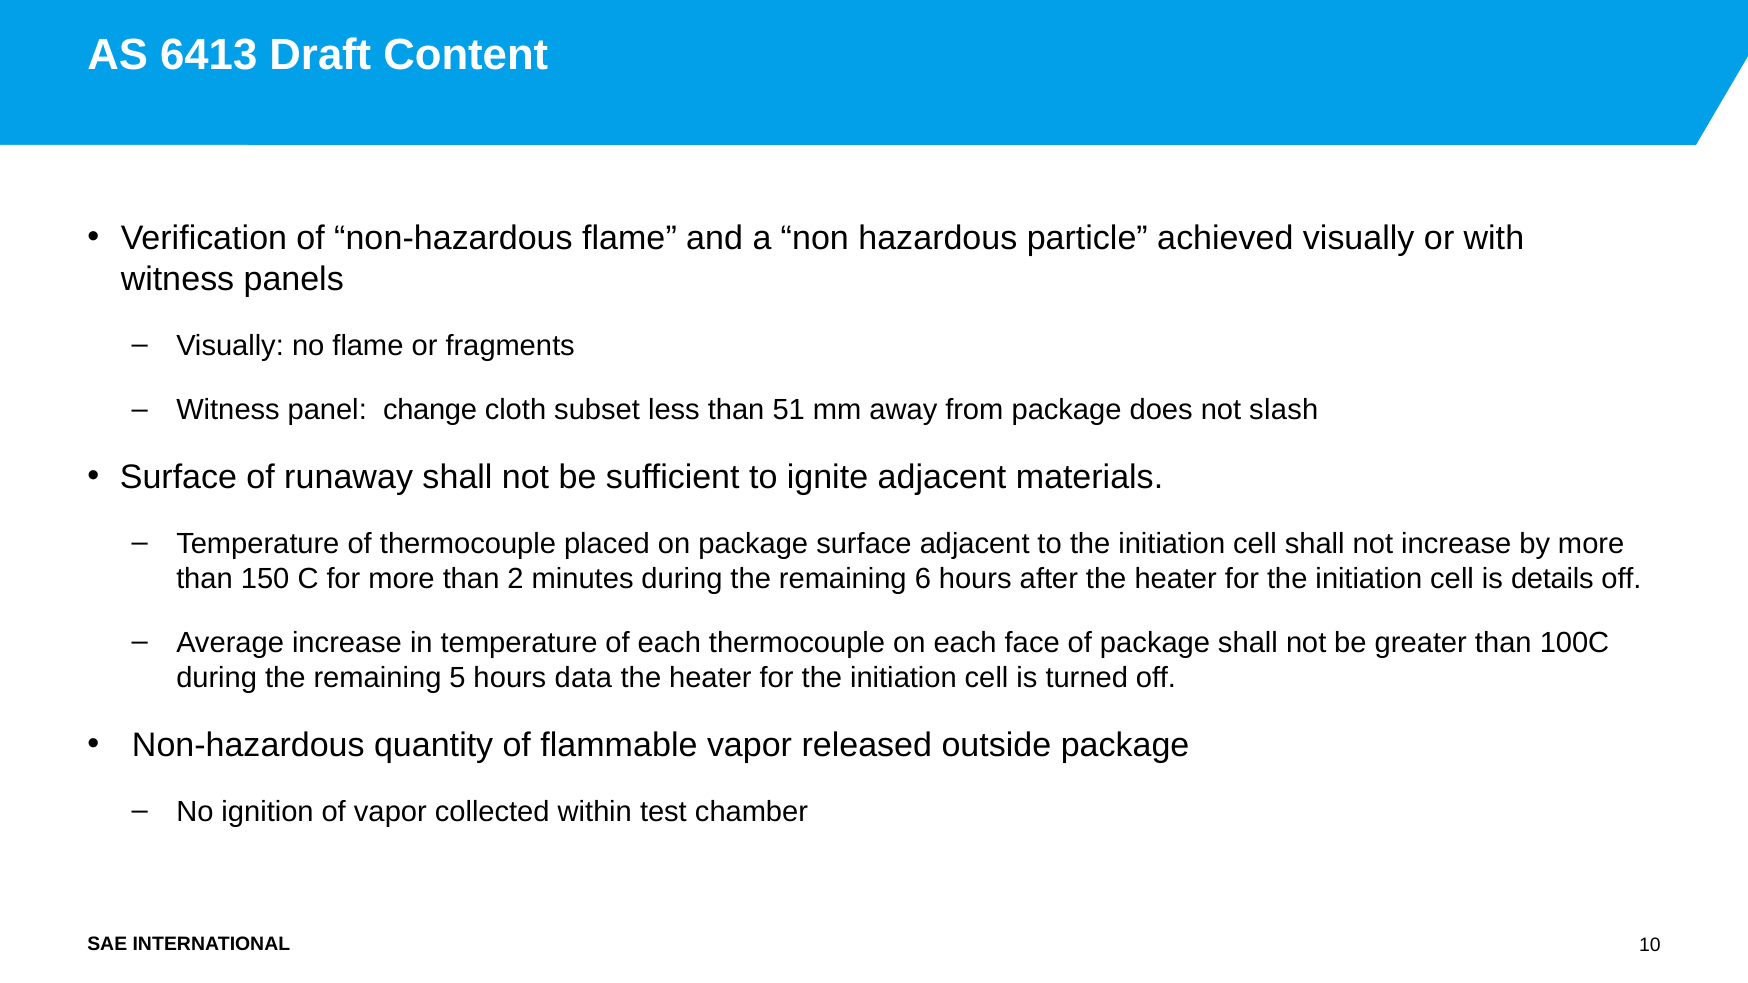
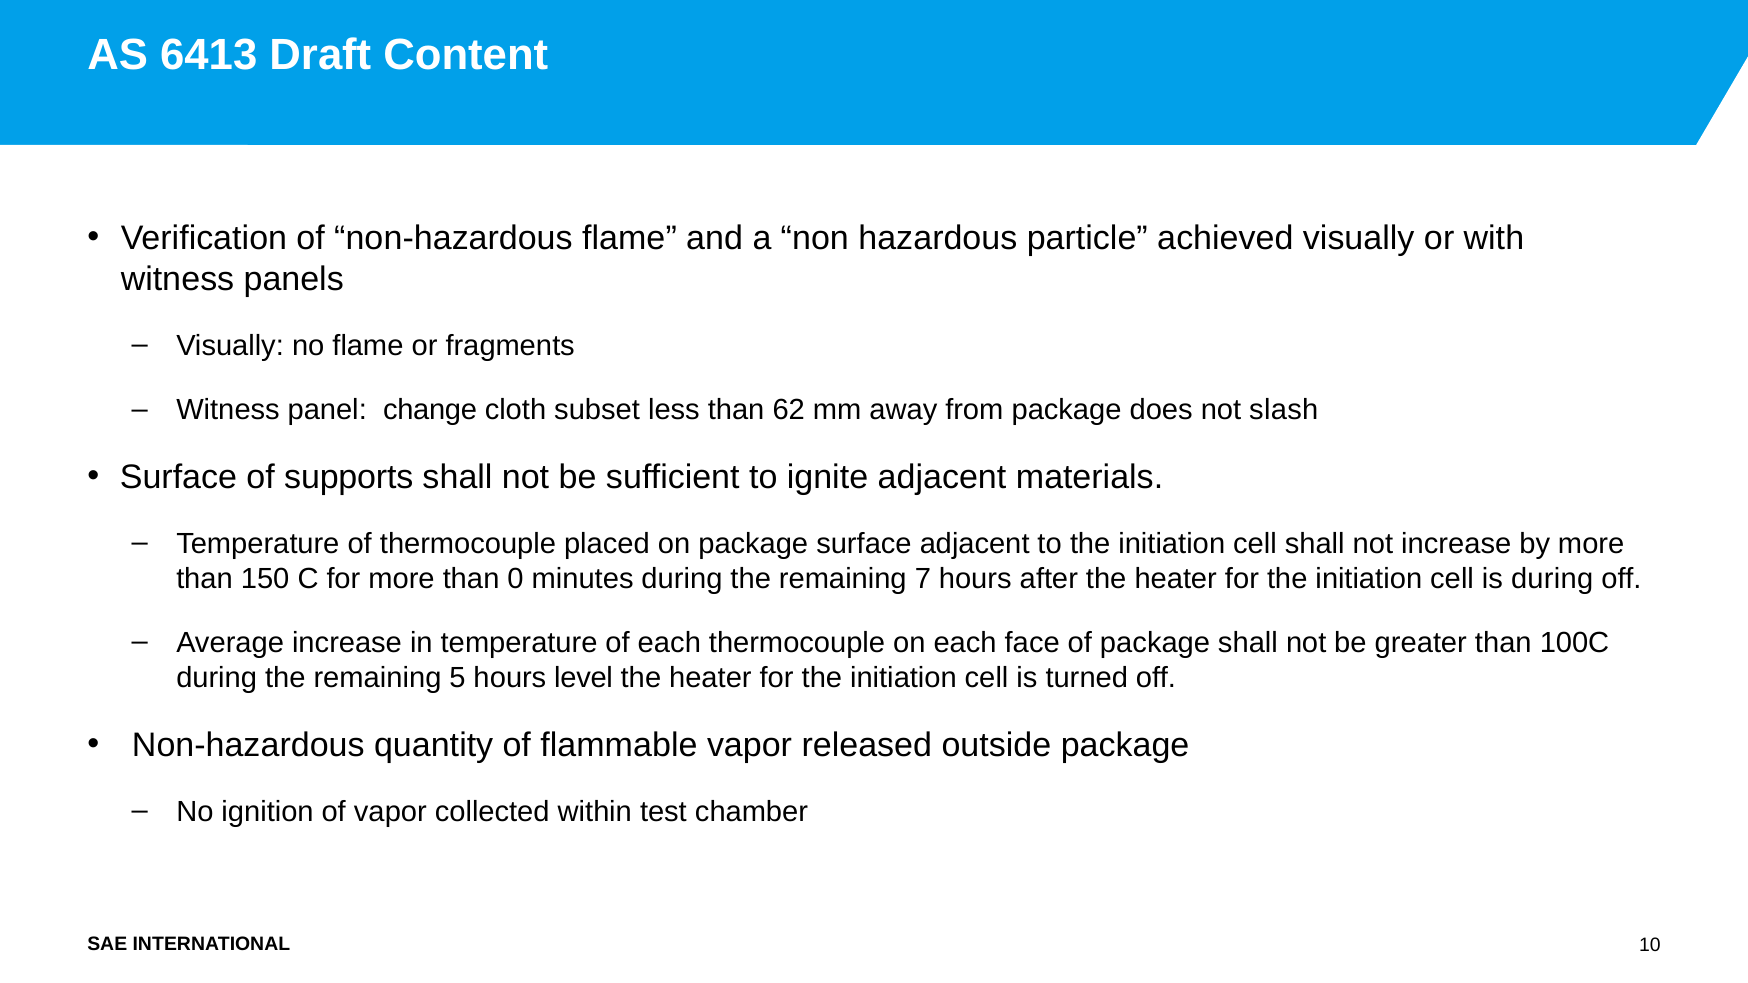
51: 51 -> 62
runaway: runaway -> supports
2: 2 -> 0
6: 6 -> 7
is details: details -> during
data: data -> level
